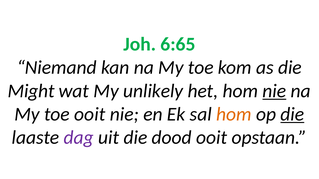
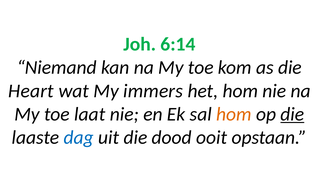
6:65: 6:65 -> 6:14
Might: Might -> Heart
unlikely: unlikely -> immers
nie at (274, 91) underline: present -> none
toe ooit: ooit -> laat
dag colour: purple -> blue
